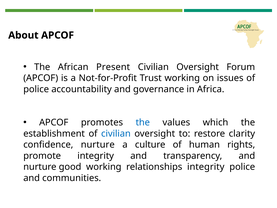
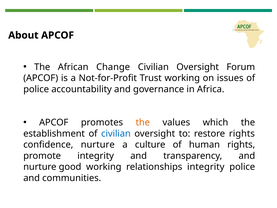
Present: Present -> Change
the at (143, 122) colour: blue -> orange
restore clarity: clarity -> rights
